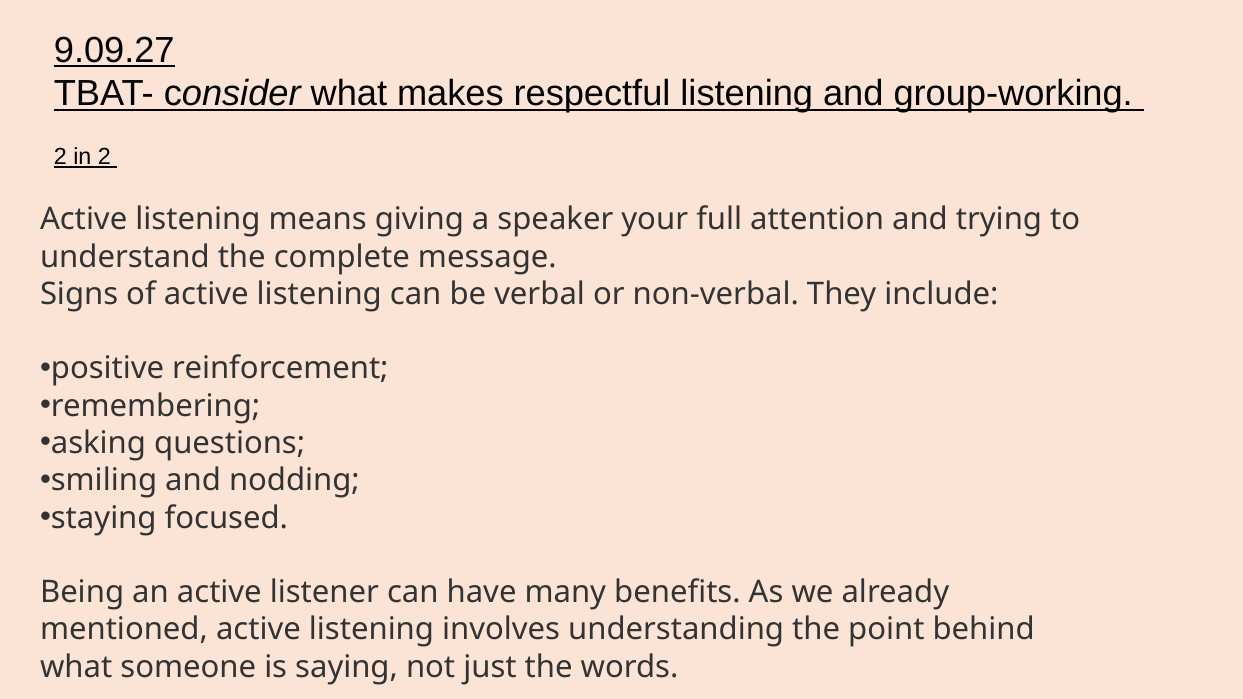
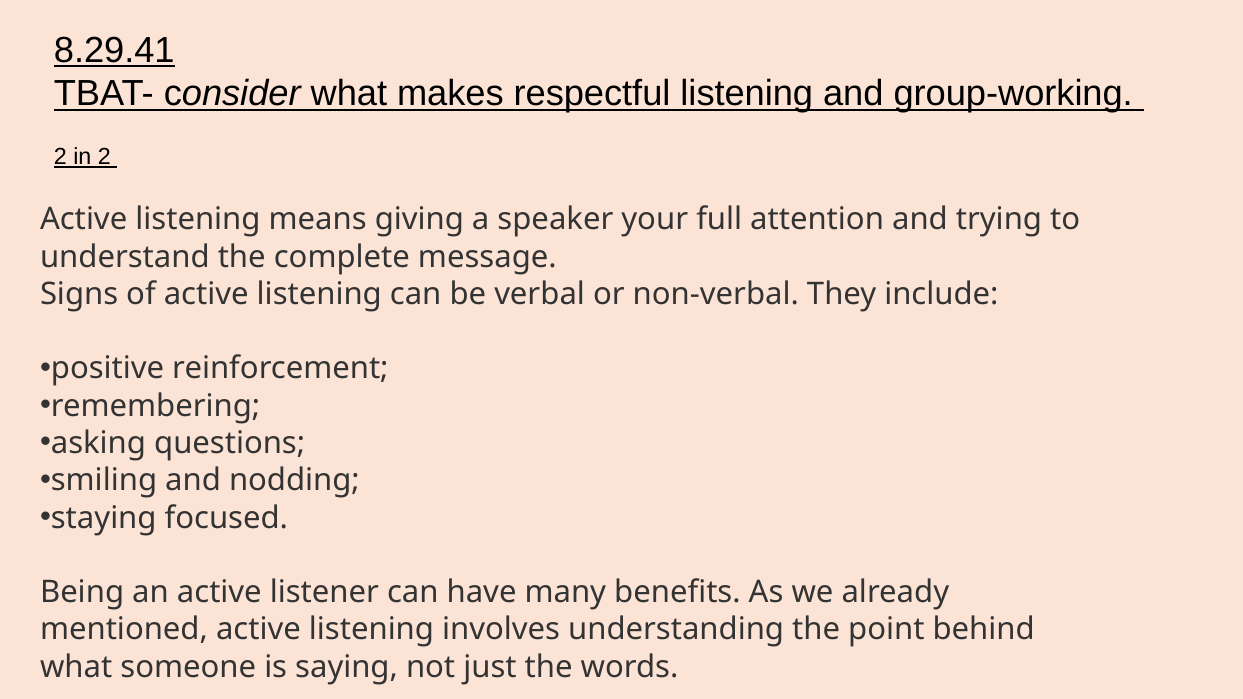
9.09.27: 9.09.27 -> 8.29.41
